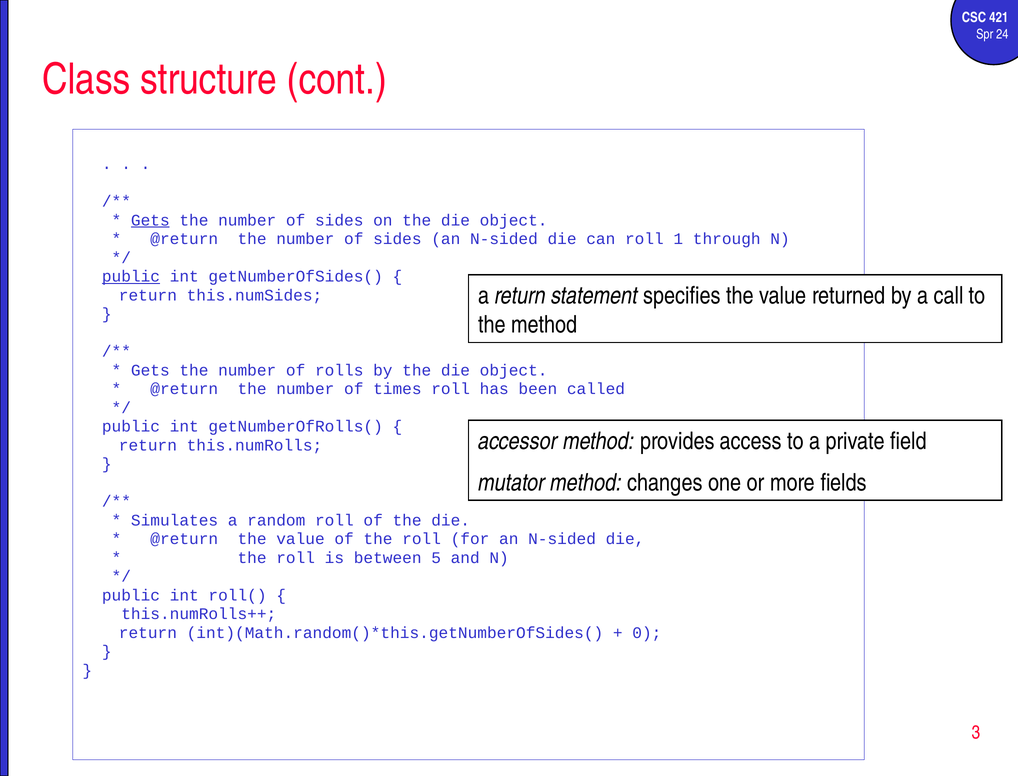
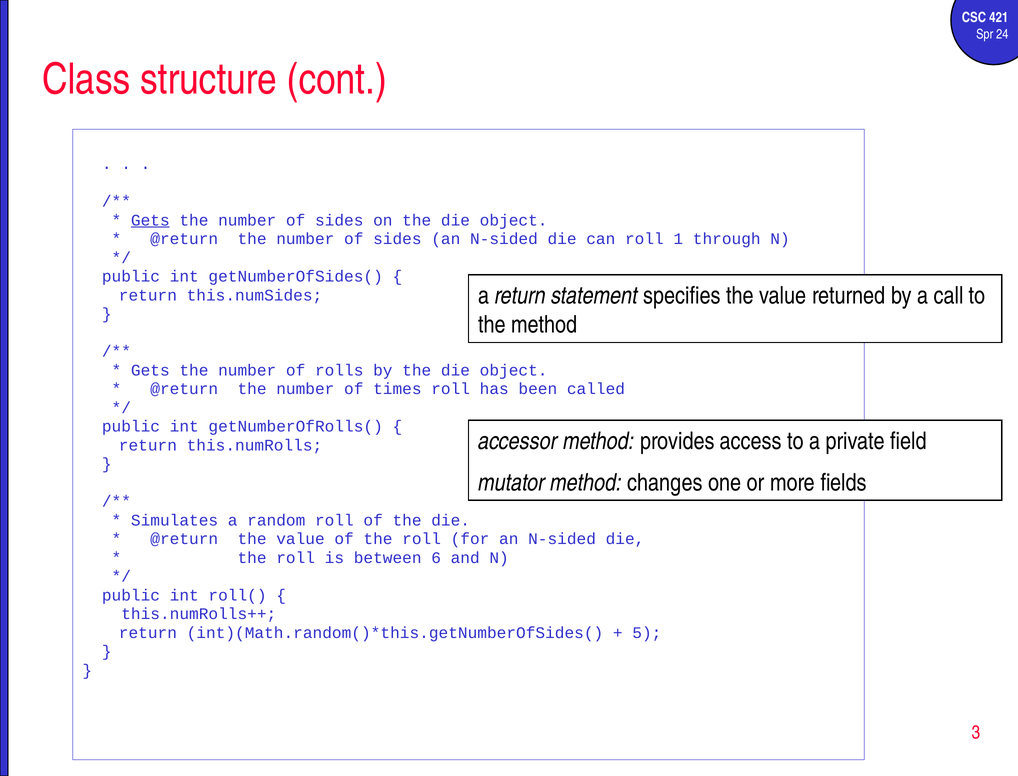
public at (131, 276) underline: present -> none
5: 5 -> 6
0: 0 -> 5
